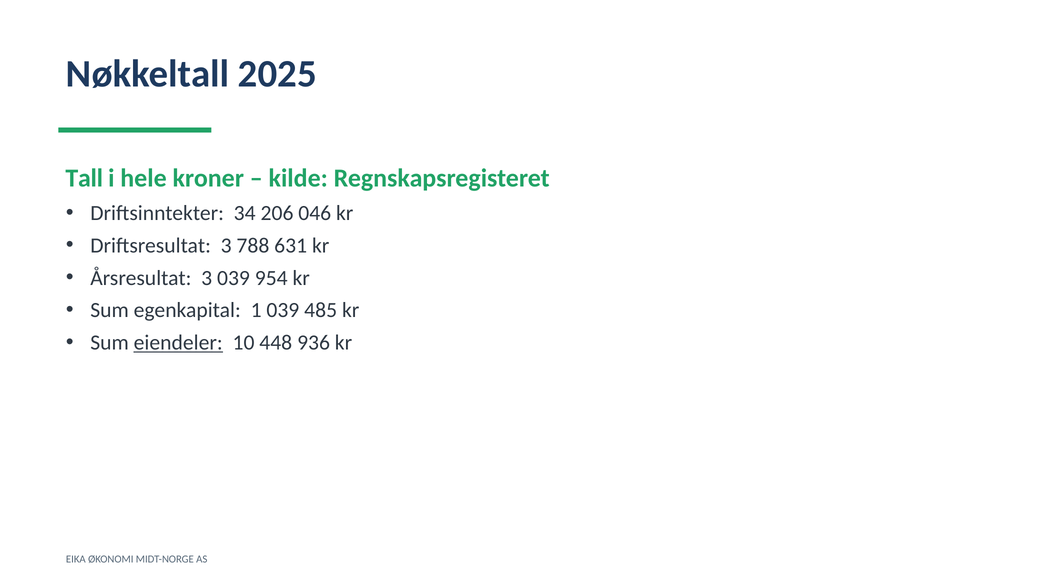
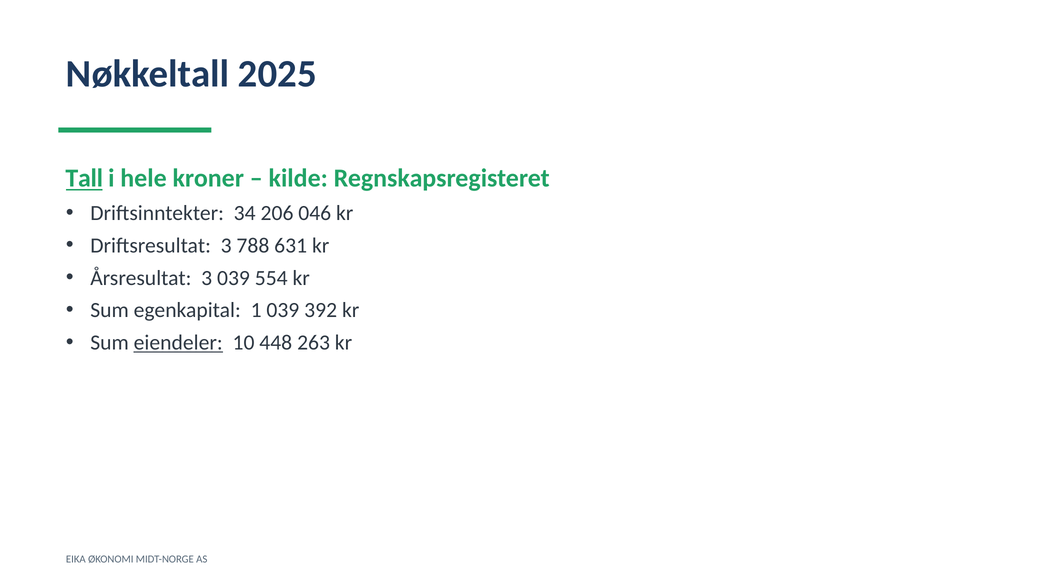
Tall underline: none -> present
954: 954 -> 554
485: 485 -> 392
936: 936 -> 263
